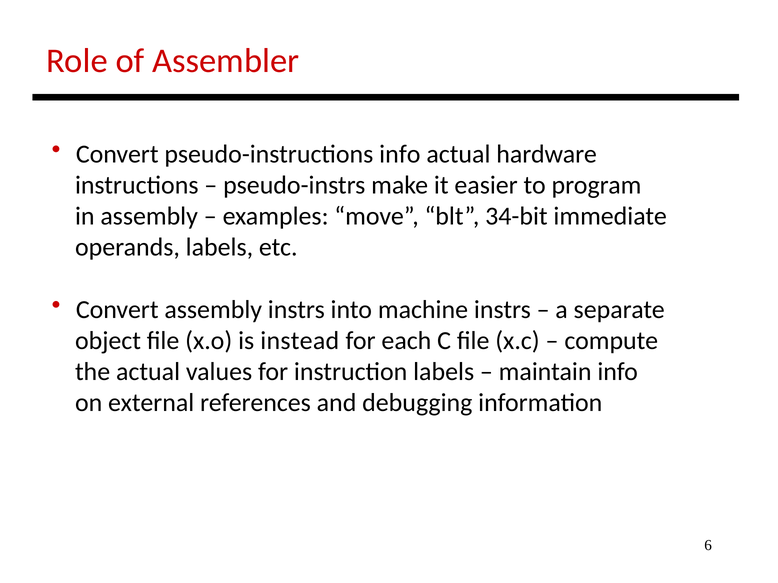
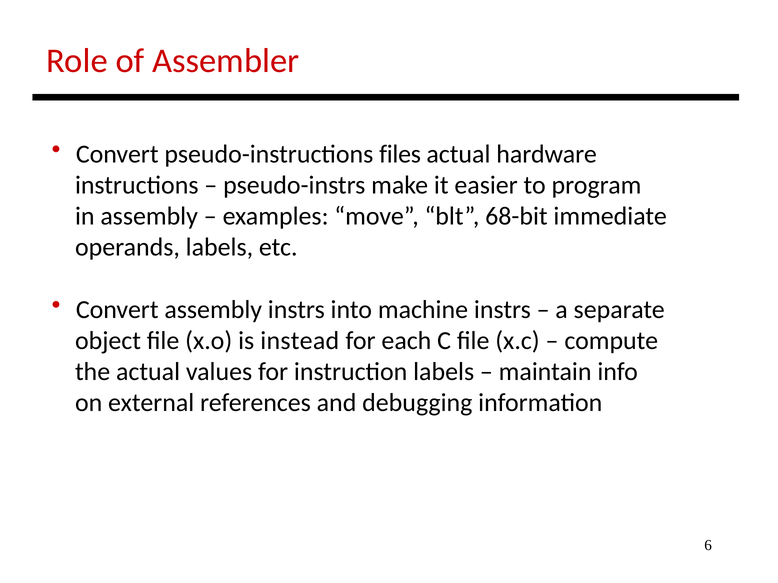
pseudo-instructions info: info -> files
34-bit: 34-bit -> 68-bit
